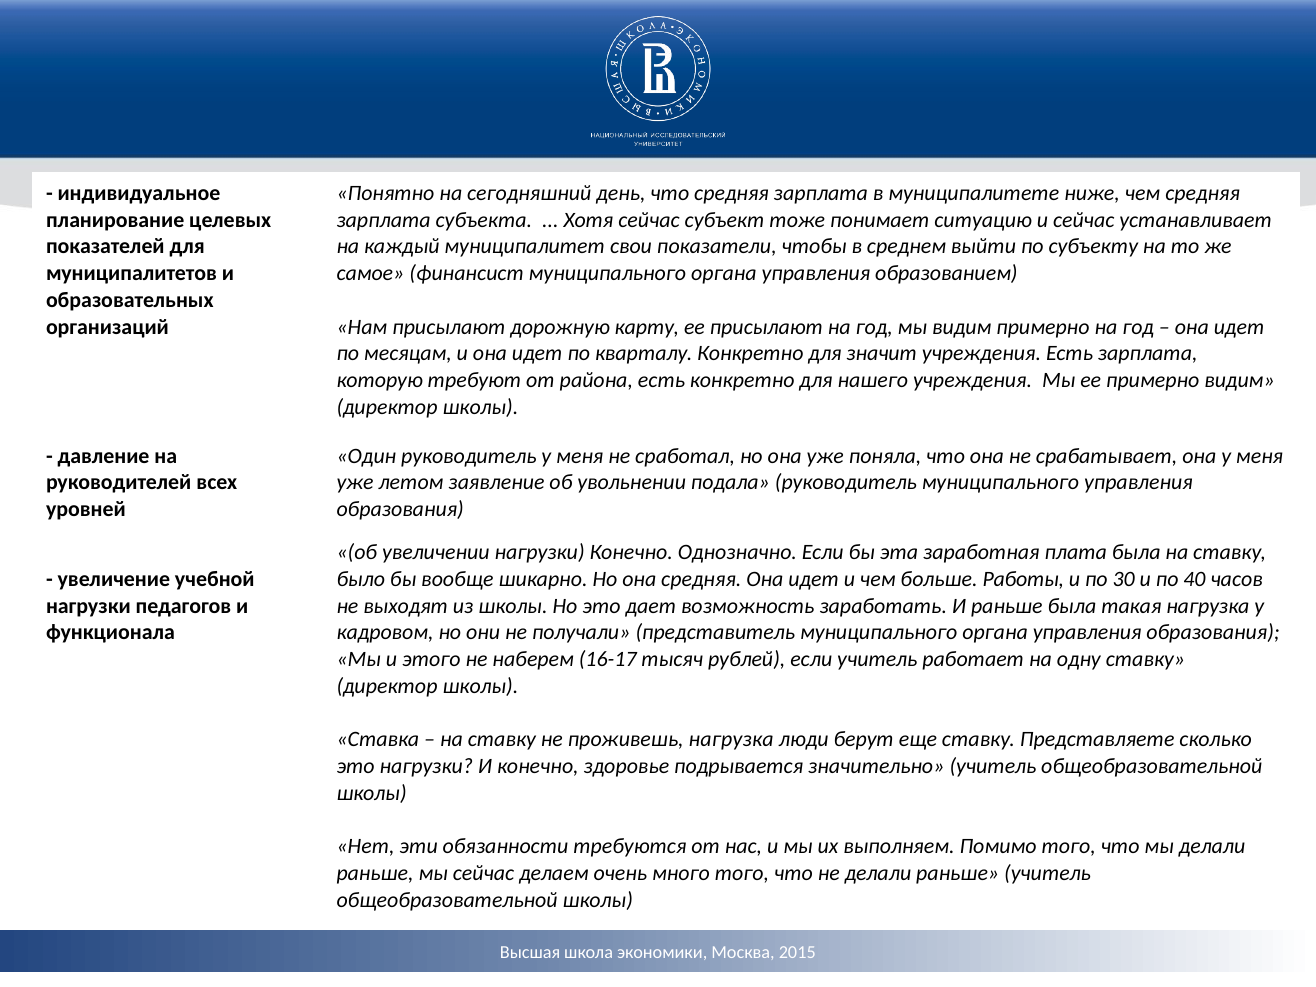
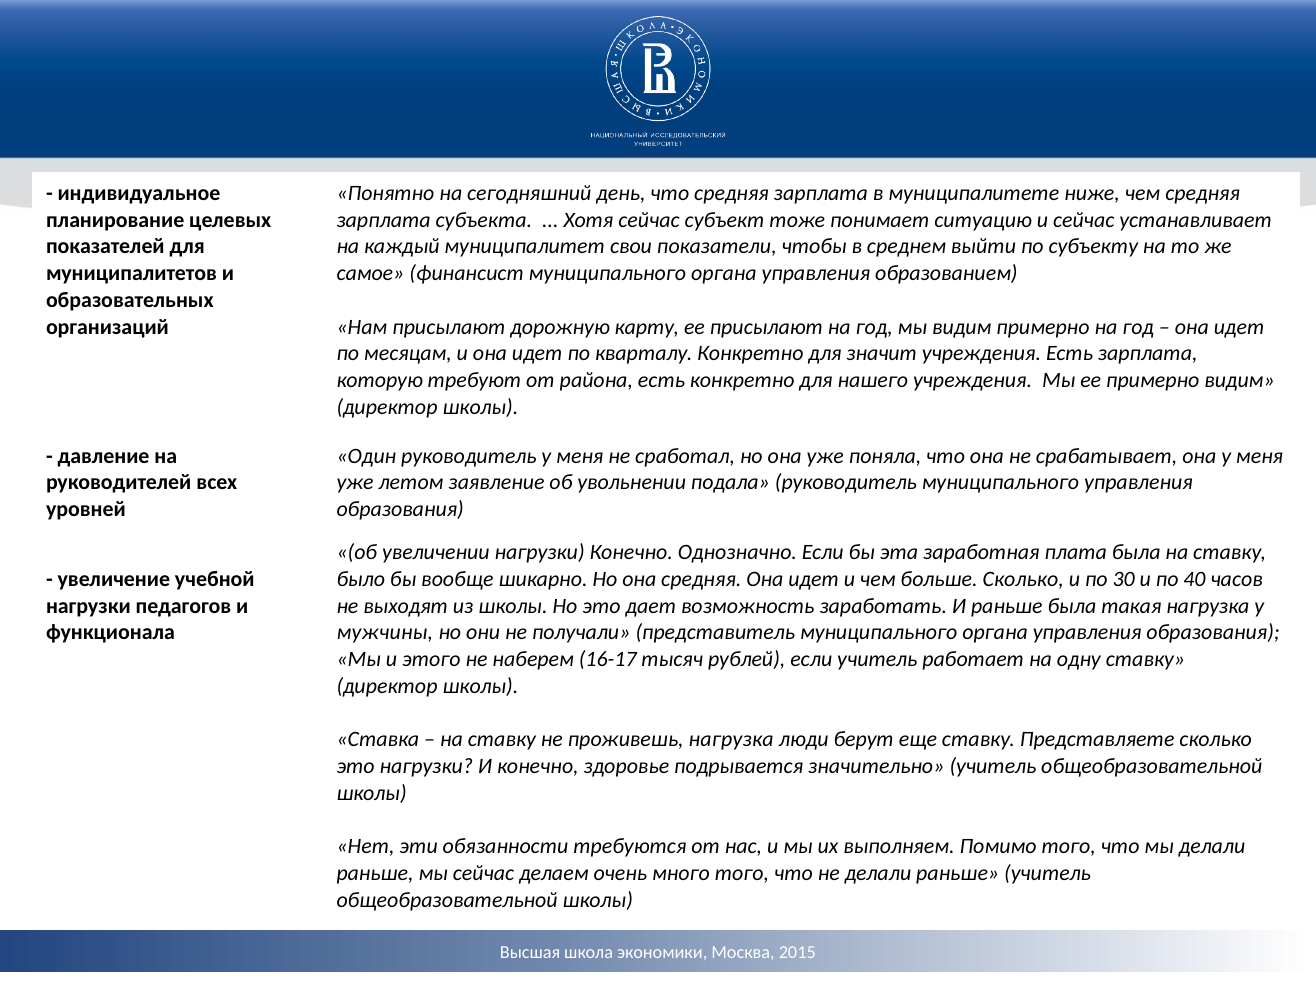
больше Работы: Работы -> Сколько
кадровом: кадровом -> мужчины
